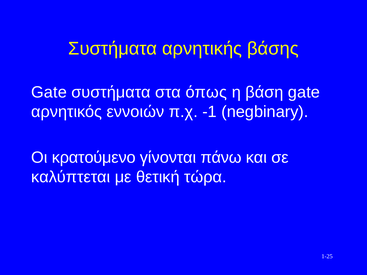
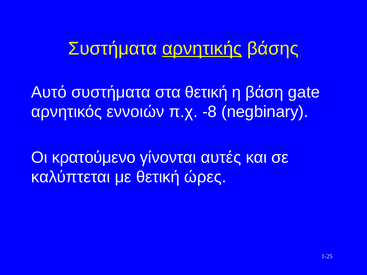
αρνητικής underline: none -> present
Gate at (49, 92): Gate -> Αυτό
στα όπως: όπως -> θετική
-1: -1 -> -8
πάνω: πάνω -> αυτές
τώρα: τώρα -> ώρες
